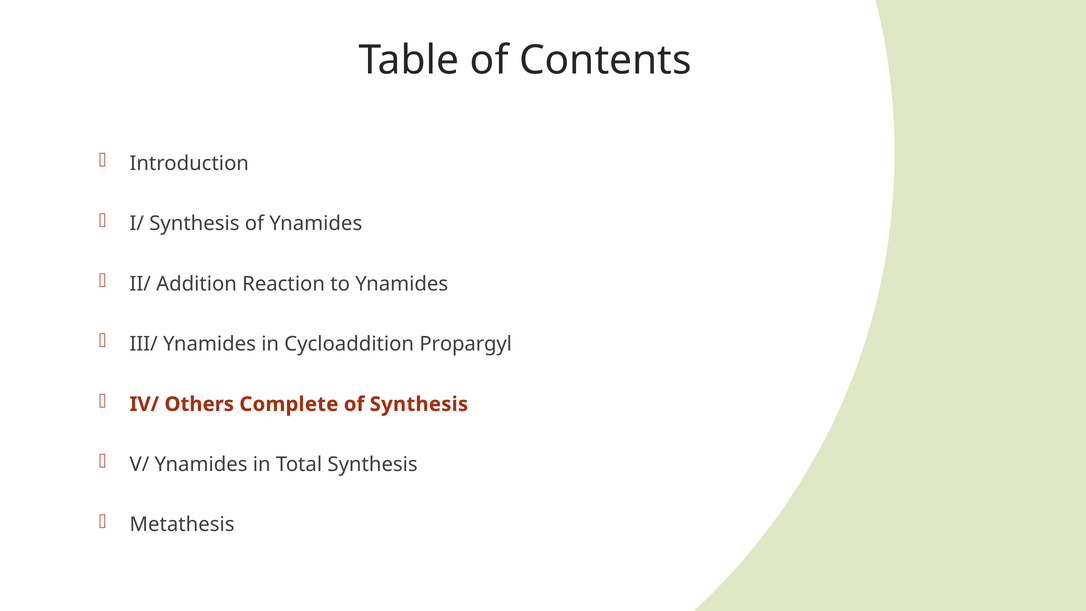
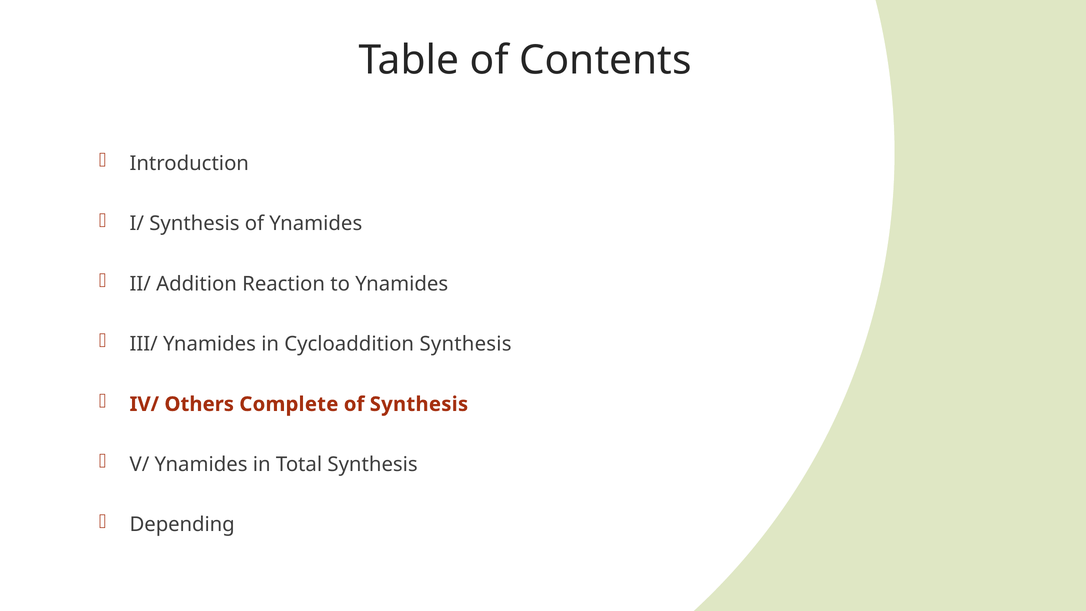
Cycloaddition Propargyl: Propargyl -> Synthesis
Metathesis: Metathesis -> Depending
